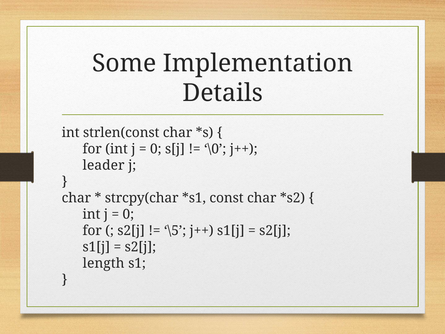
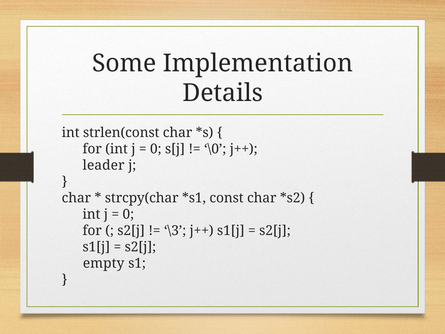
\5: \5 -> \3
length: length -> empty
